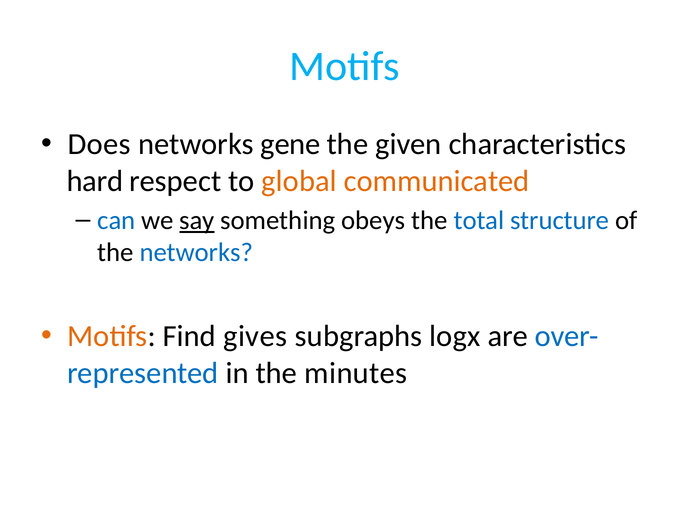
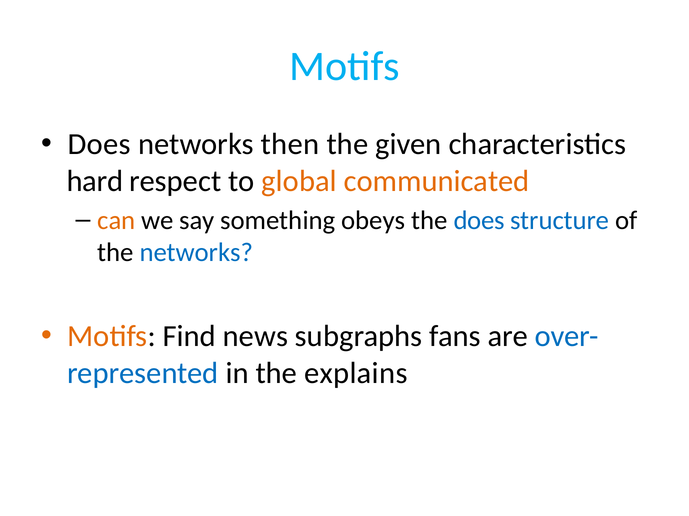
gene: gene -> then
can colour: blue -> orange
say underline: present -> none
the total: total -> does
gives: gives -> news
logx: logx -> fans
minutes: minutes -> explains
